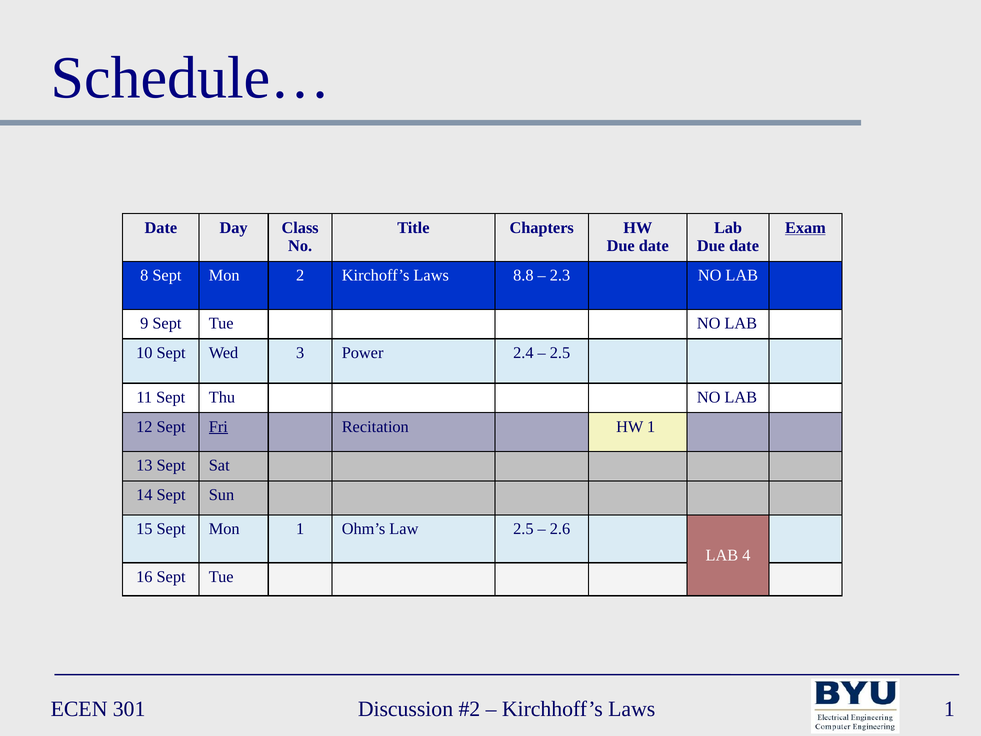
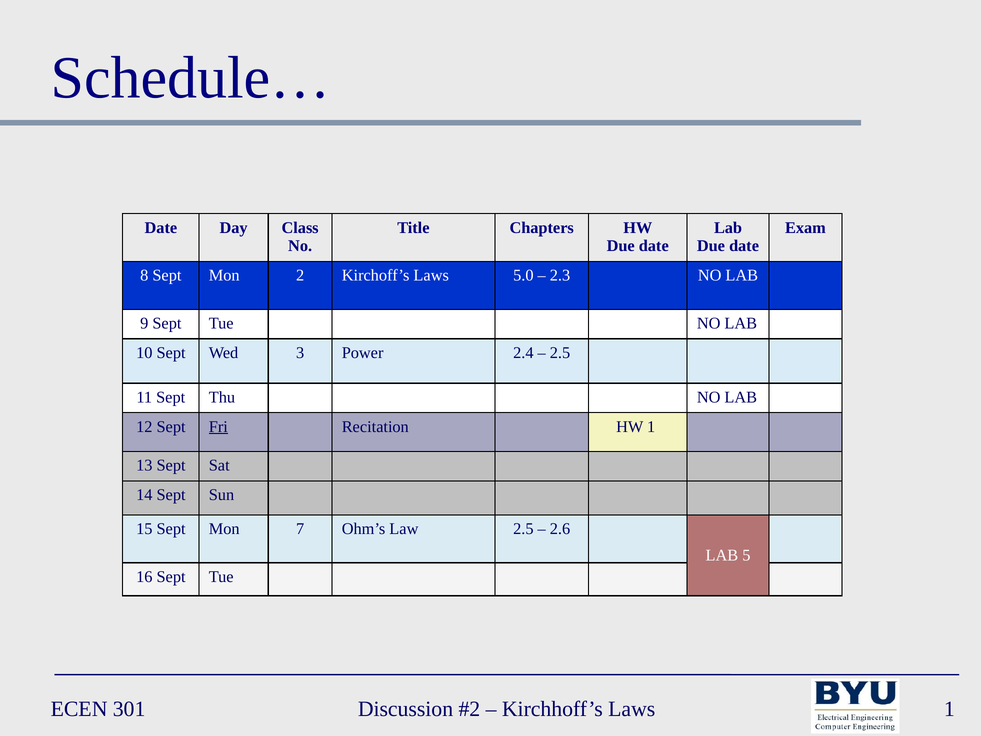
Exam underline: present -> none
8.8: 8.8 -> 5.0
Mon 1: 1 -> 7
4: 4 -> 5
